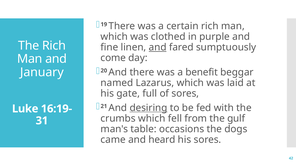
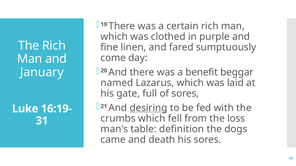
and at (158, 47) underline: present -> none
gulf: gulf -> loss
occasions: occasions -> definition
heard: heard -> death
